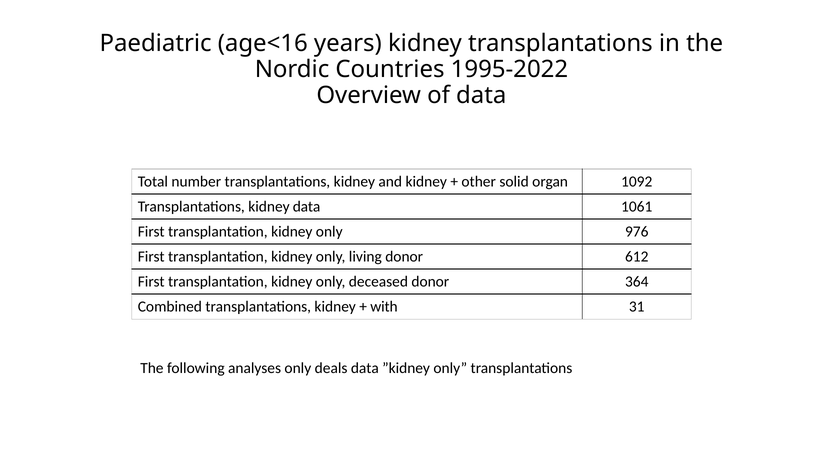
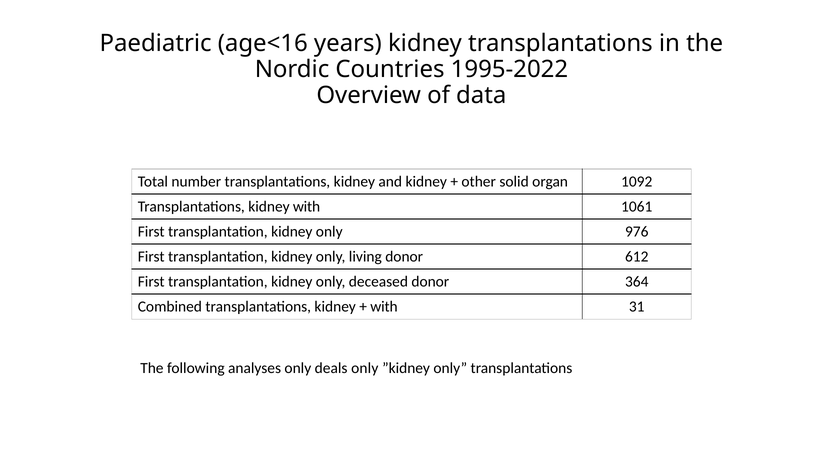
kidney data: data -> with
deals data: data -> only
